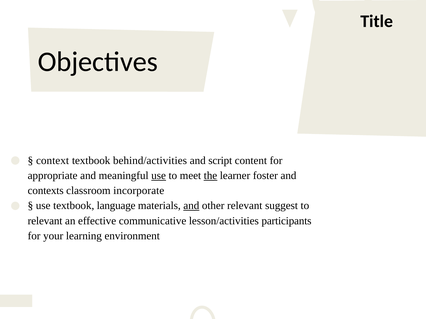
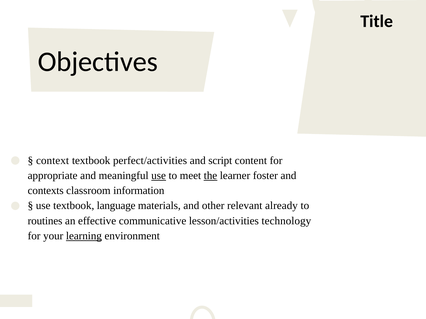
behind/activities: behind/activities -> perfect/activities
incorporate: incorporate -> information
and at (191, 206) underline: present -> none
suggest: suggest -> already
relevant at (45, 221): relevant -> routines
participants: participants -> technology
learning underline: none -> present
